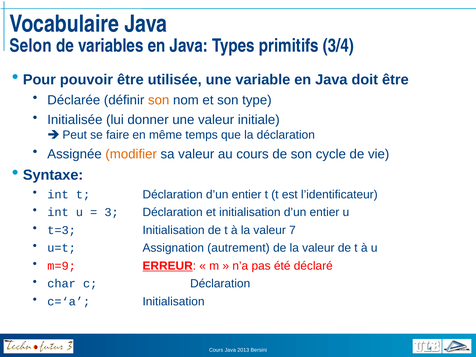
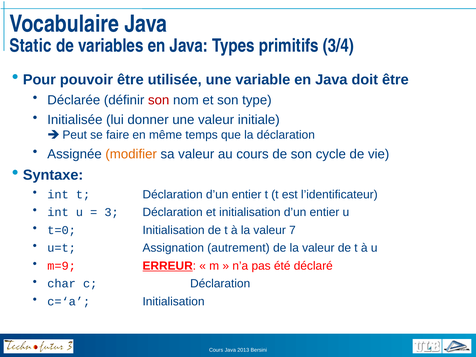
Selon: Selon -> Static
son at (159, 100) colour: orange -> red
t=3: t=3 -> t=0
